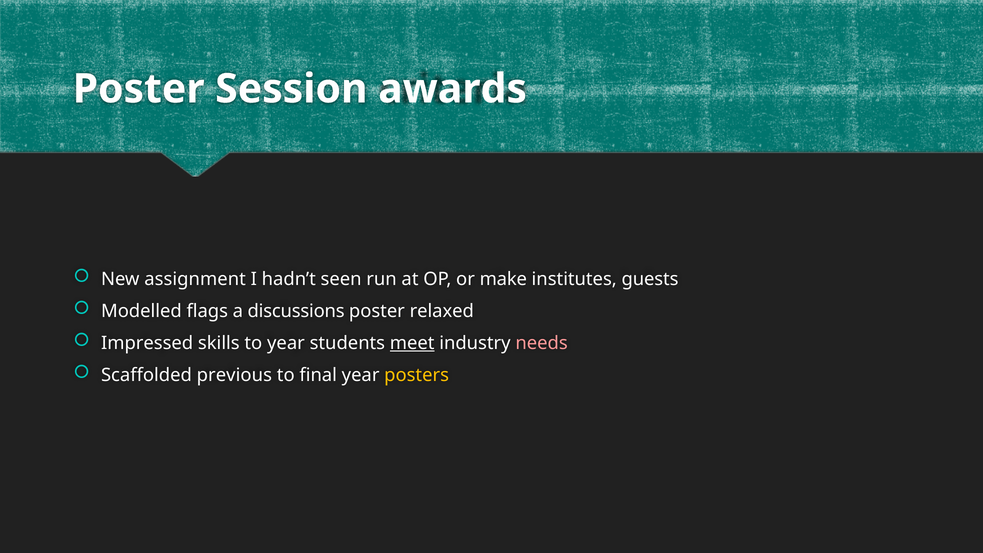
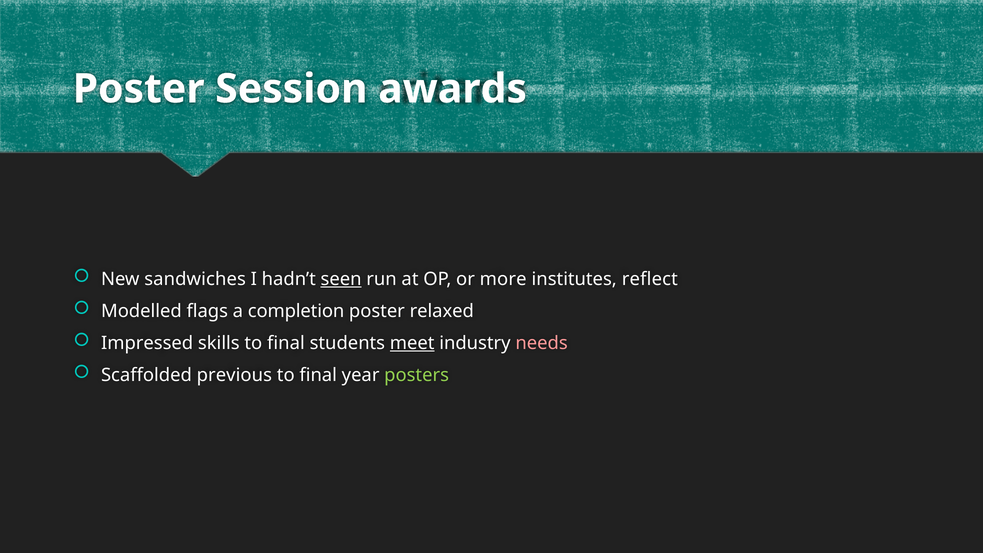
assignment: assignment -> sandwiches
seen underline: none -> present
make: make -> more
guests: guests -> reflect
discussions: discussions -> completion
skills to year: year -> final
posters colour: yellow -> light green
